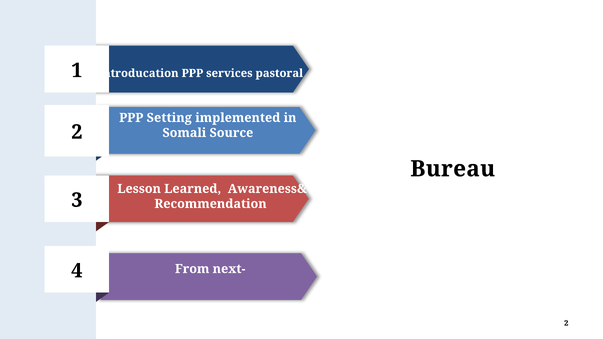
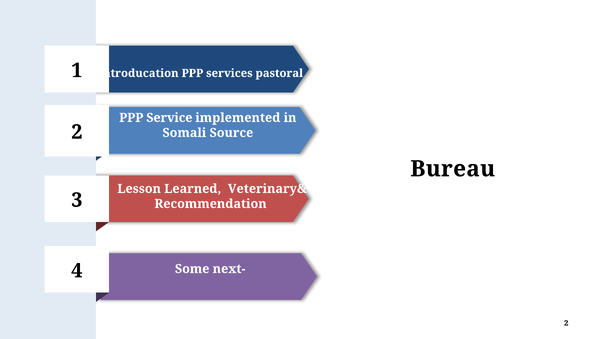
Setting: Setting -> Service
Awareness&: Awareness& -> Veterinary&
From: From -> Some
